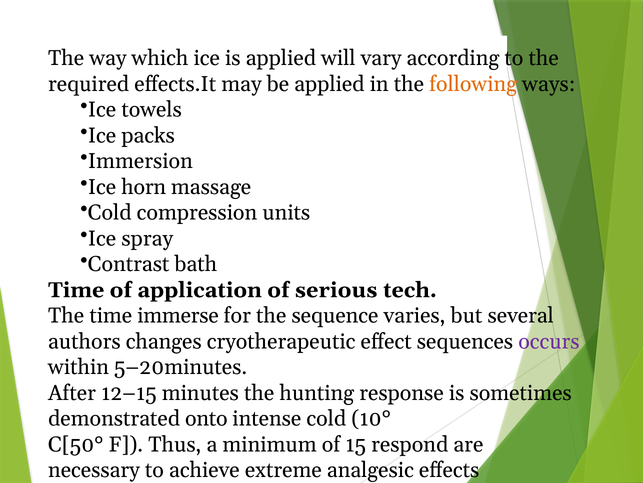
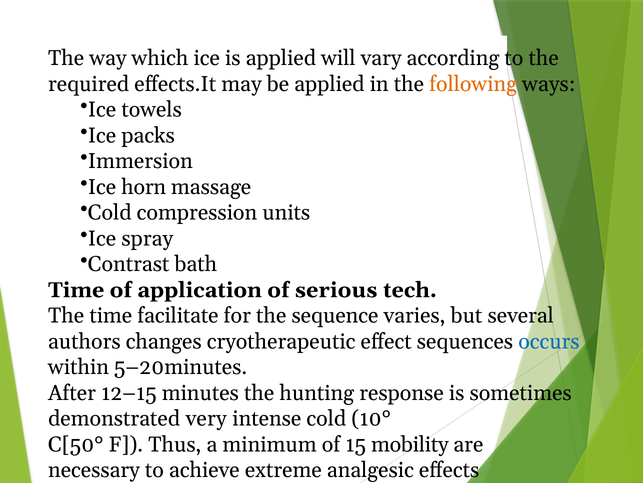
immerse: immerse -> facilitate
occurs colour: purple -> blue
onto: onto -> very
respond: respond -> mobility
